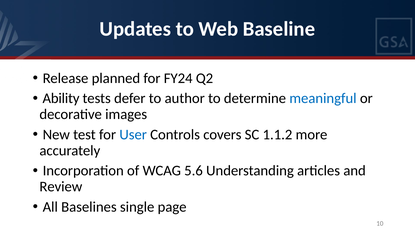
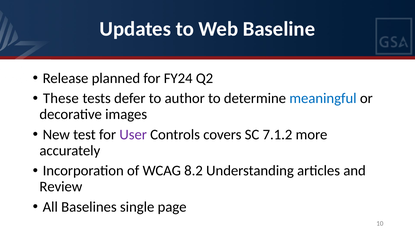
Ability: Ability -> These
User colour: blue -> purple
1.1.2: 1.1.2 -> 7.1.2
5.6: 5.6 -> 8.2
